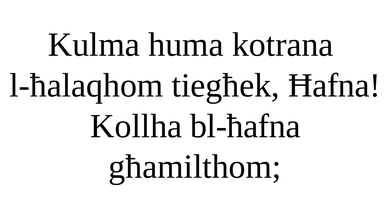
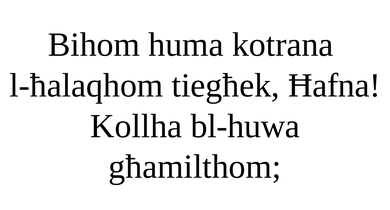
Kulma: Kulma -> Bihom
bl-ħafna: bl-ħafna -> bl-huwa
